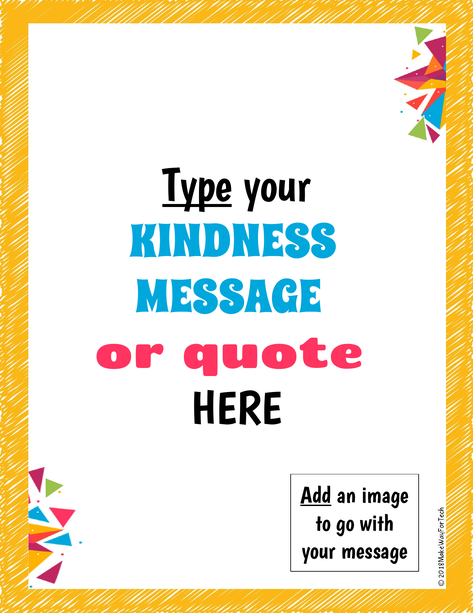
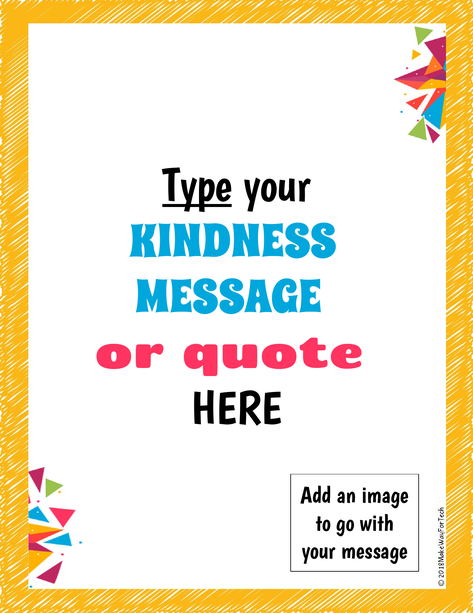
Add underline: present -> none
